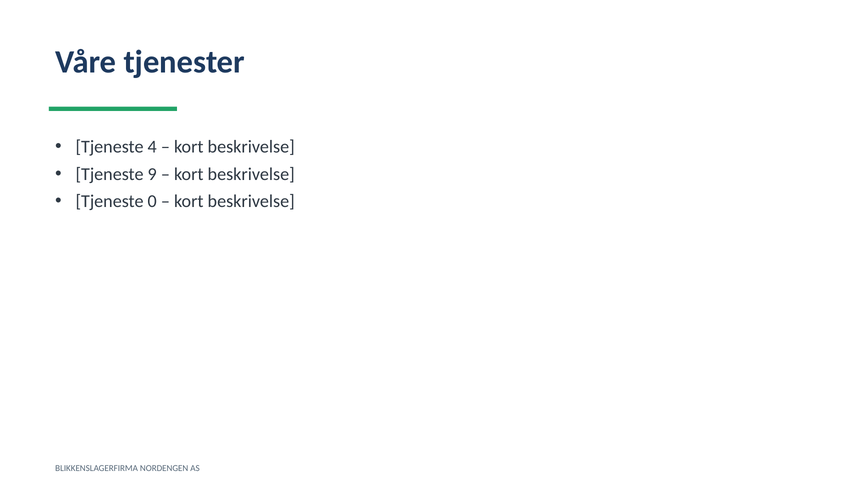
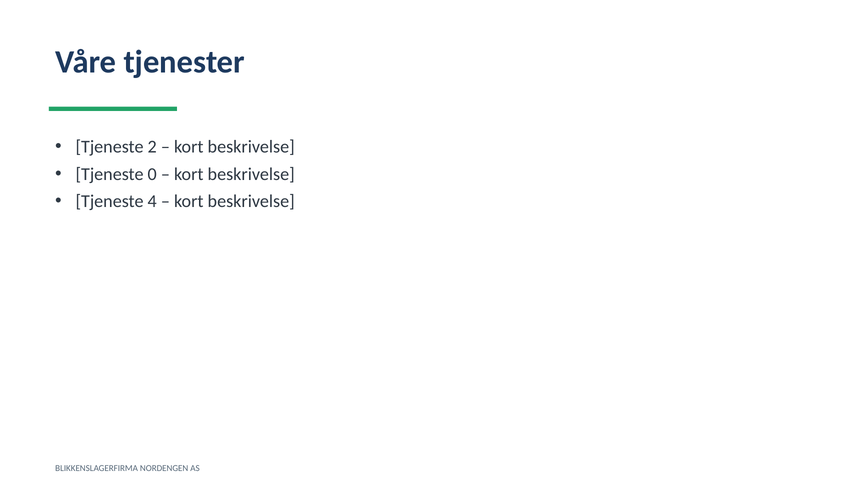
4: 4 -> 2
9: 9 -> 0
0: 0 -> 4
